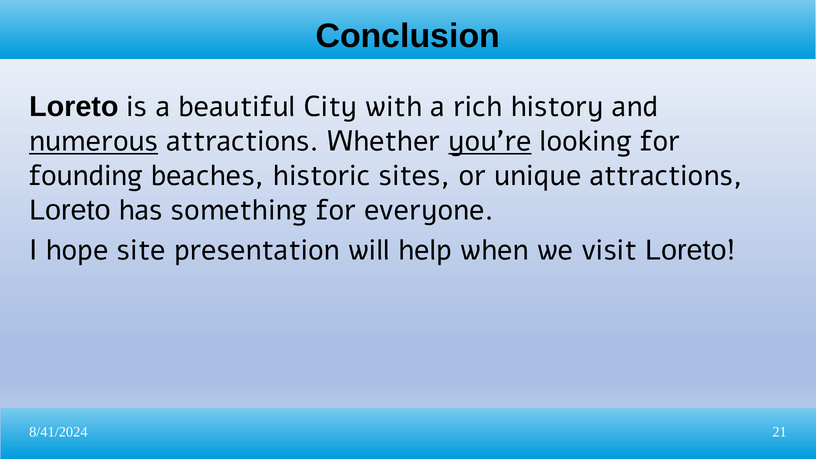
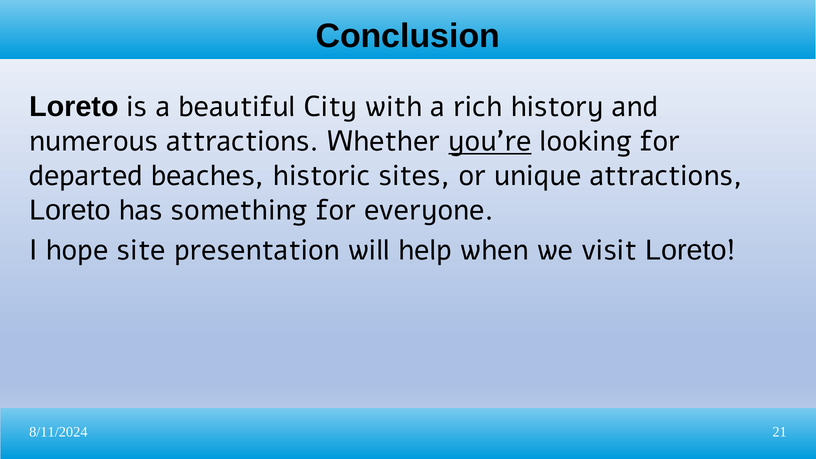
numerous underline: present -> none
founding: founding -> departed
8/41/2024: 8/41/2024 -> 8/11/2024
